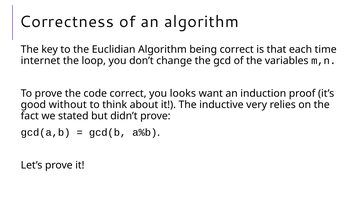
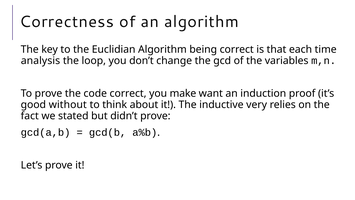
internet: internet -> analysis
looks: looks -> make
